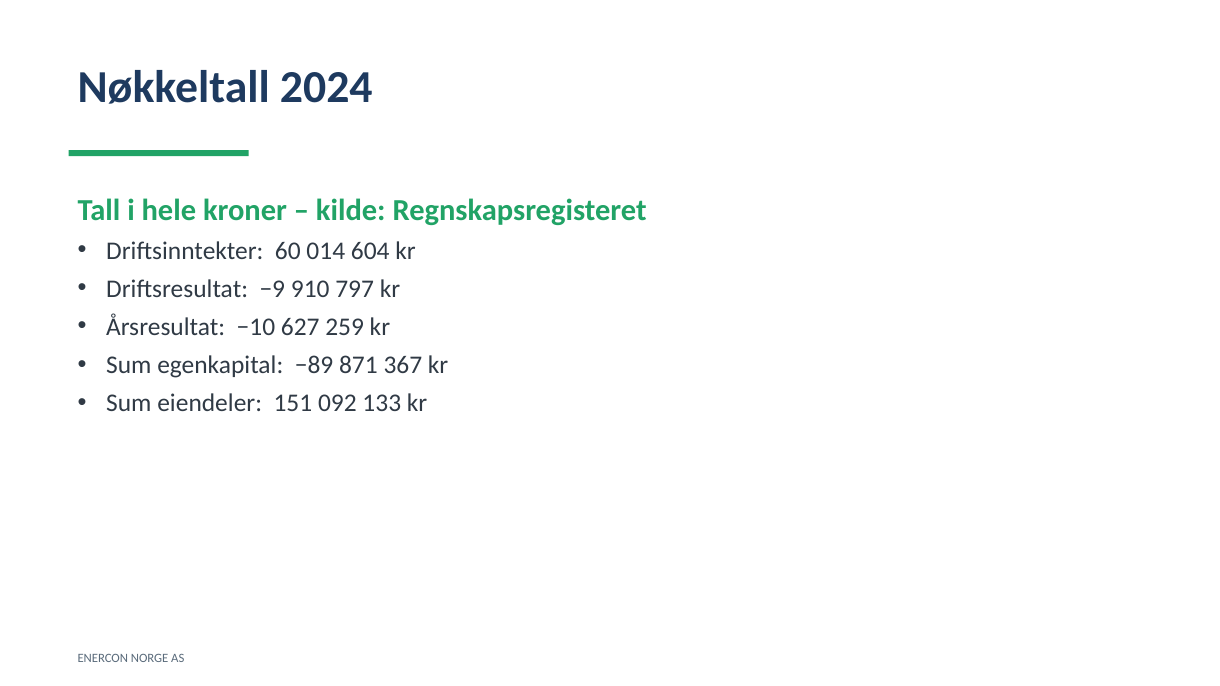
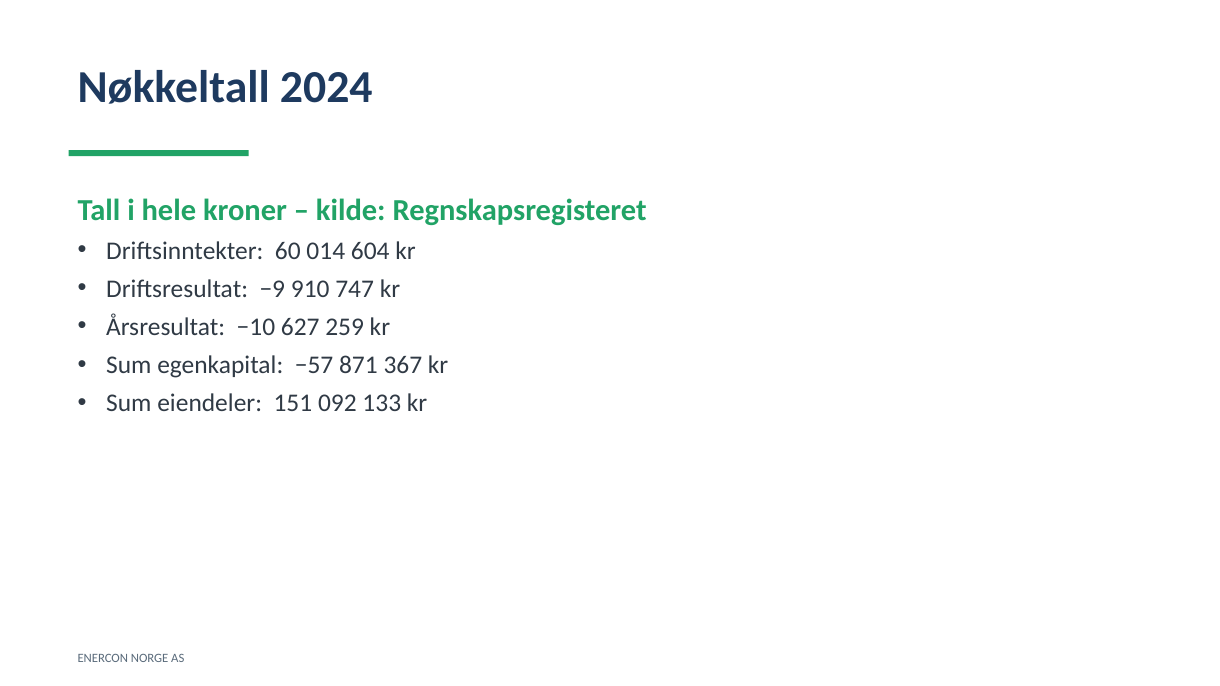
797: 797 -> 747
−89: −89 -> −57
